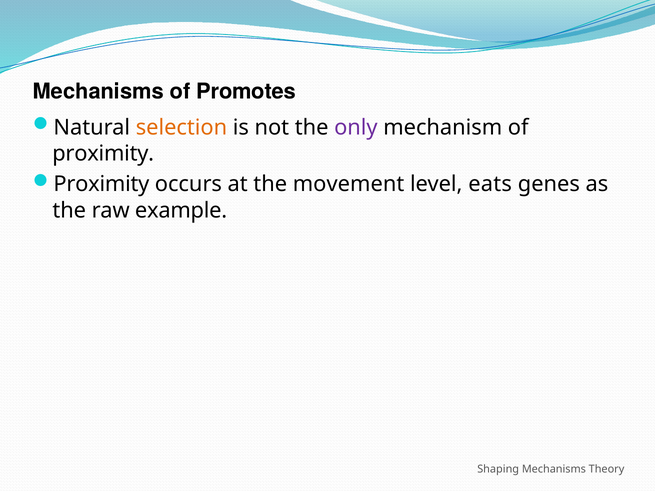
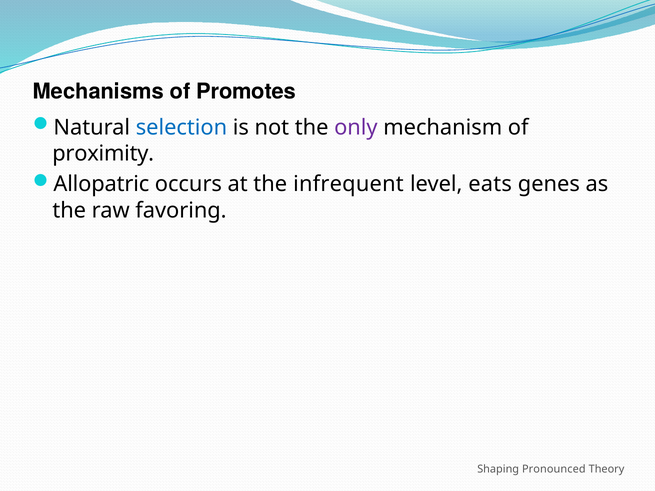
selection colour: orange -> blue
Proximity at (101, 184): Proximity -> Allopatric
movement: movement -> infrequent
example: example -> favoring
Shaping Mechanisms: Mechanisms -> Pronounced
